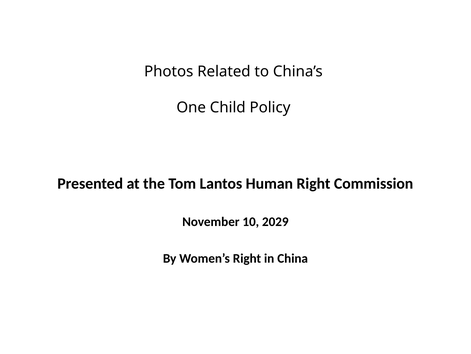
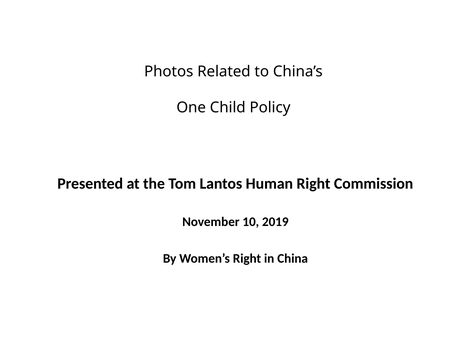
2029: 2029 -> 2019
